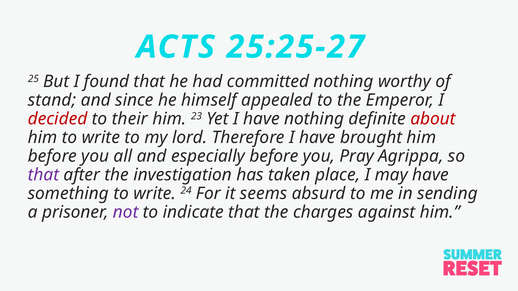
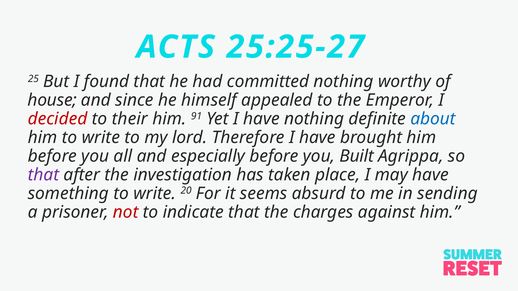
stand: stand -> house
23: 23 -> 91
about colour: red -> blue
Pray: Pray -> Built
24: 24 -> 20
not colour: purple -> red
